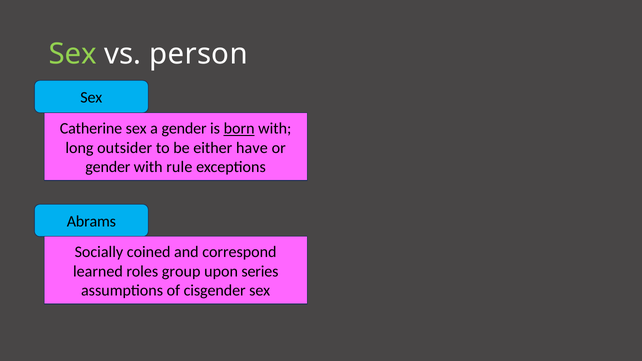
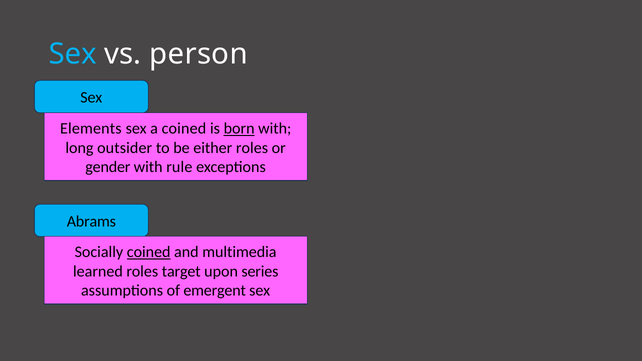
Sex at (73, 54) colour: light green -> light blue
Catherine: Catherine -> Elements
a gender: gender -> coined
either have: have -> roles
coined at (149, 252) underline: none -> present
correspond: correspond -> multimedia
group: group -> target
cisgender: cisgender -> emergent
